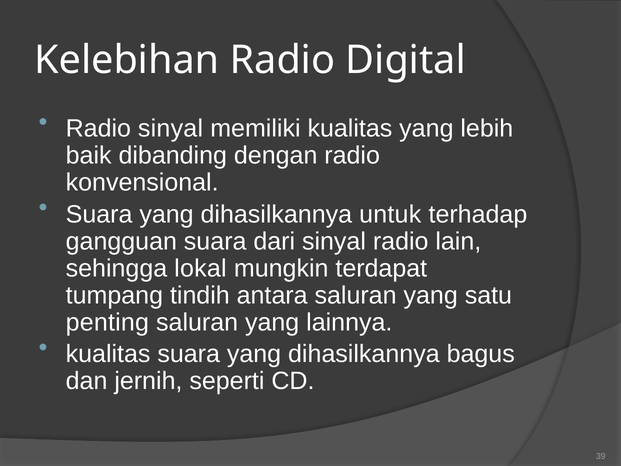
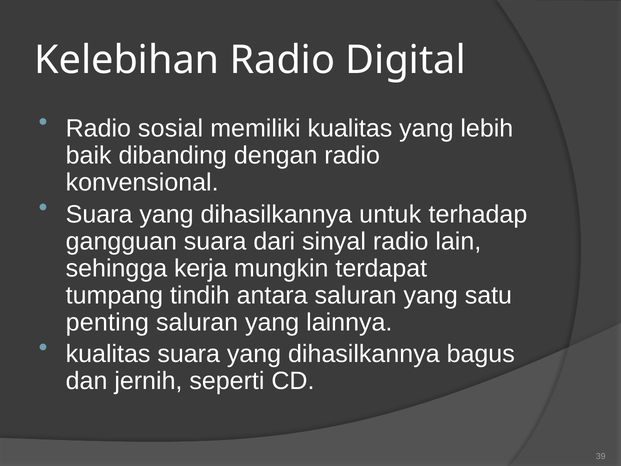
Radio sinyal: sinyal -> sosial
lokal: lokal -> kerja
